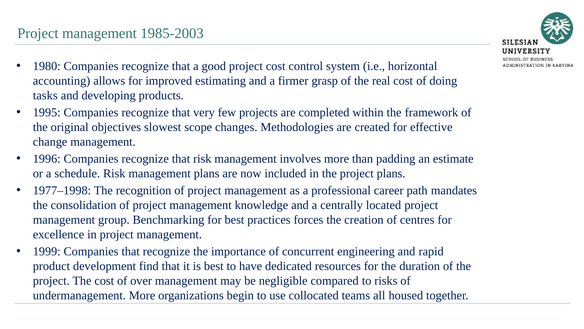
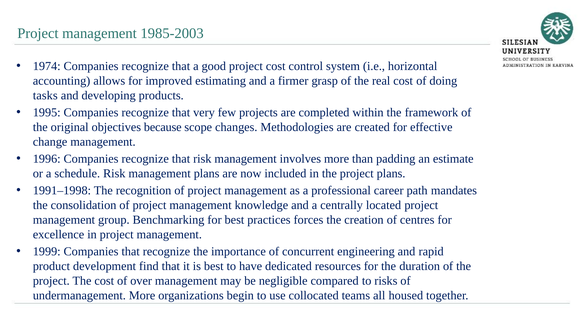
1980: 1980 -> 1974
slowest: slowest -> because
1977–1998: 1977–1998 -> 1991–1998
